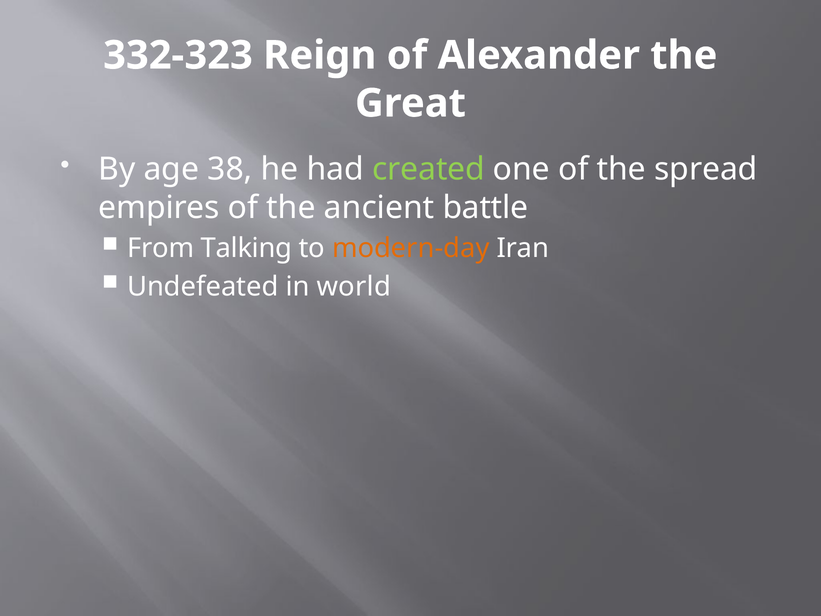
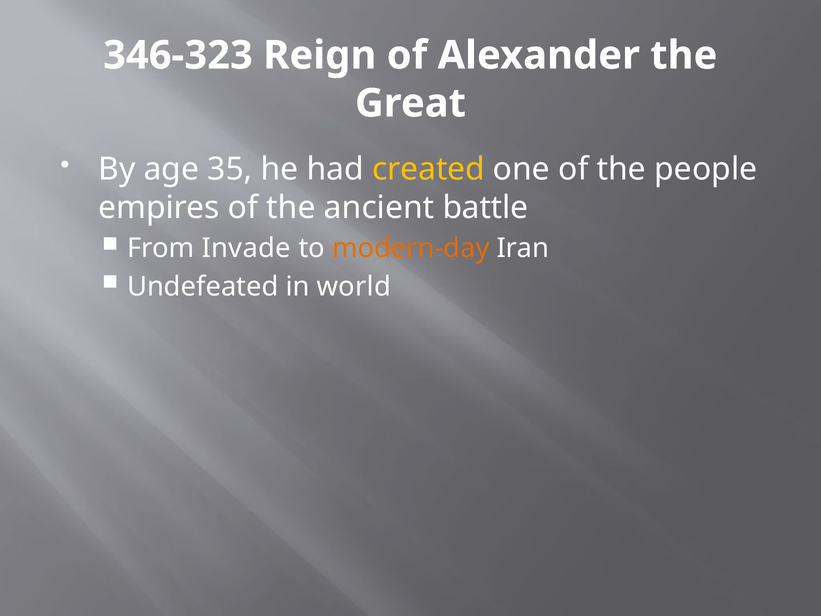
332-323: 332-323 -> 346-323
38: 38 -> 35
created colour: light green -> yellow
spread: spread -> people
Talking: Talking -> Invade
